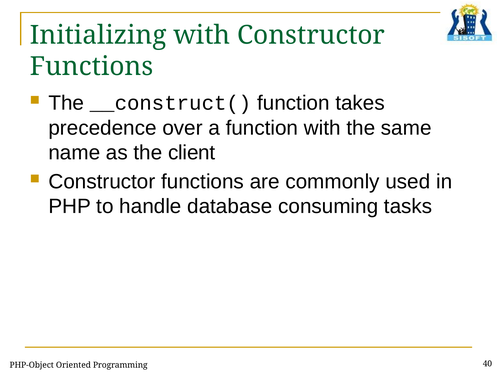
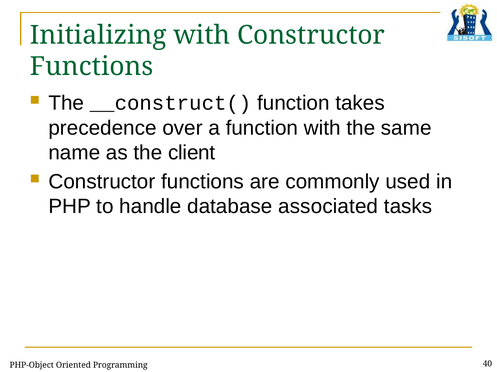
consuming: consuming -> associated
